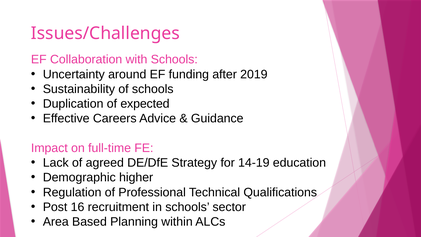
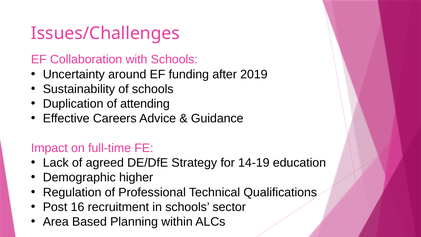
expected: expected -> attending
